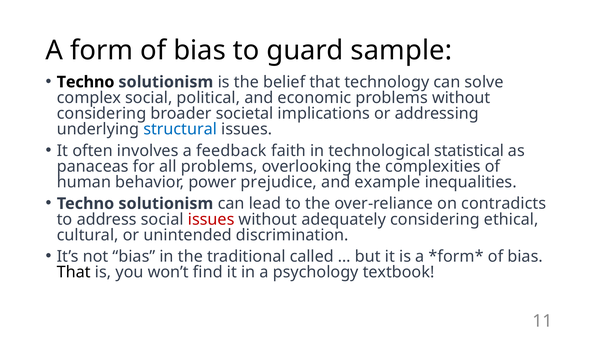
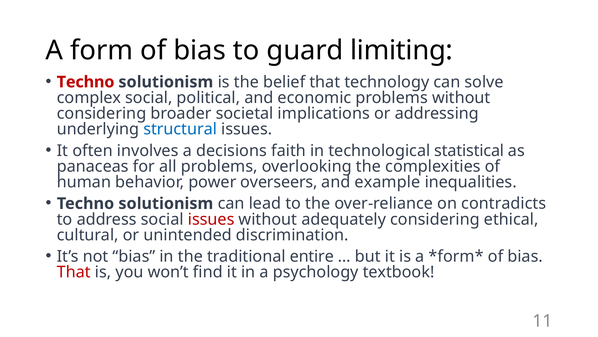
sample: sample -> limiting
Techno at (86, 82) colour: black -> red
feedback: feedback -> decisions
prejudice: prejudice -> overseers
called: called -> entire
That at (74, 272) colour: black -> red
